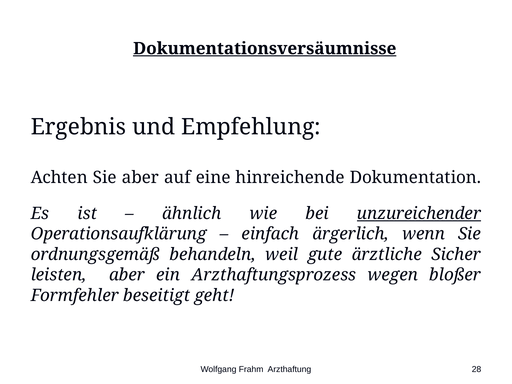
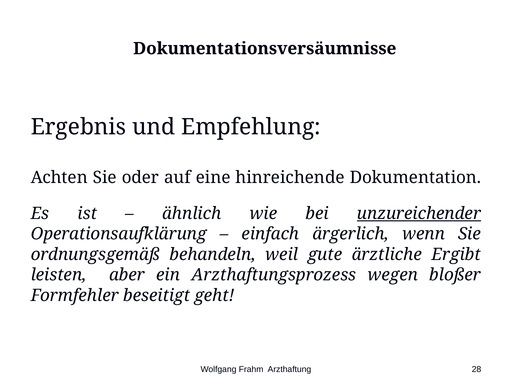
Dokumentationsversäumnisse underline: present -> none
Sie aber: aber -> oder
Sicher: Sicher -> Ergibt
